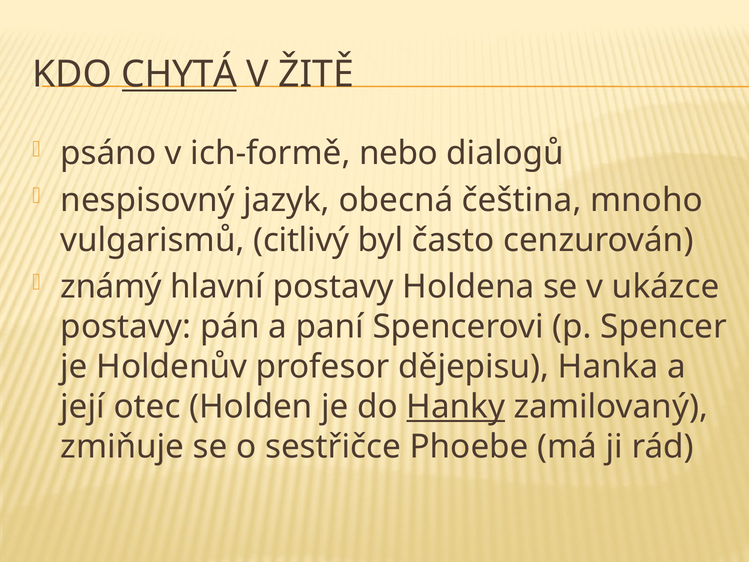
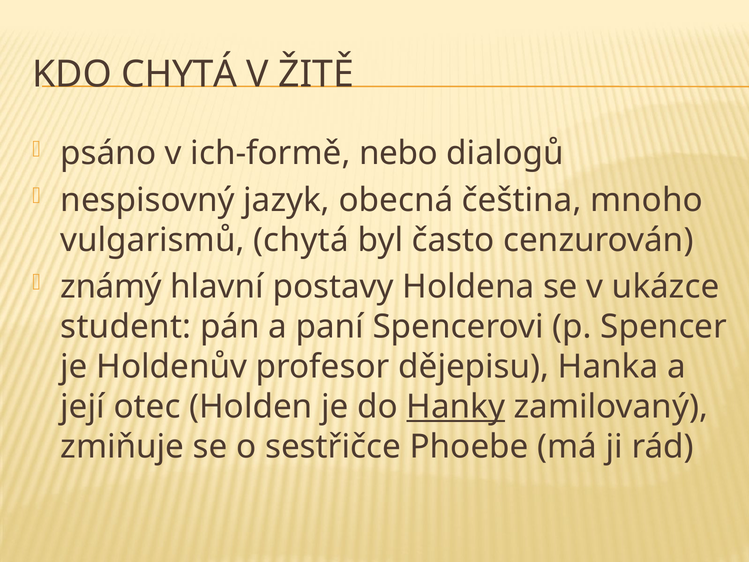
CHYTÁ at (179, 74) underline: present -> none
vulgarismů citlivý: citlivý -> chytá
postavy at (126, 327): postavy -> student
